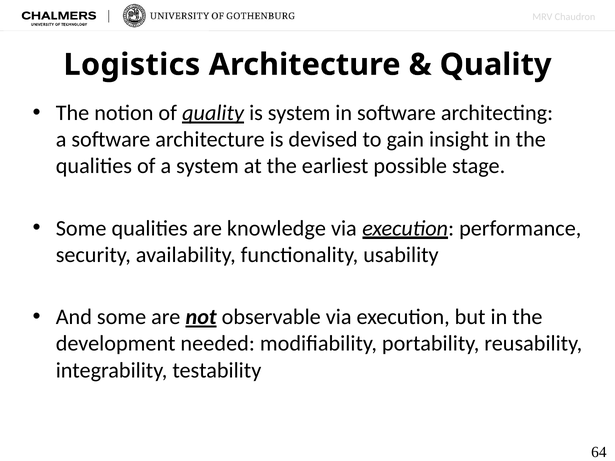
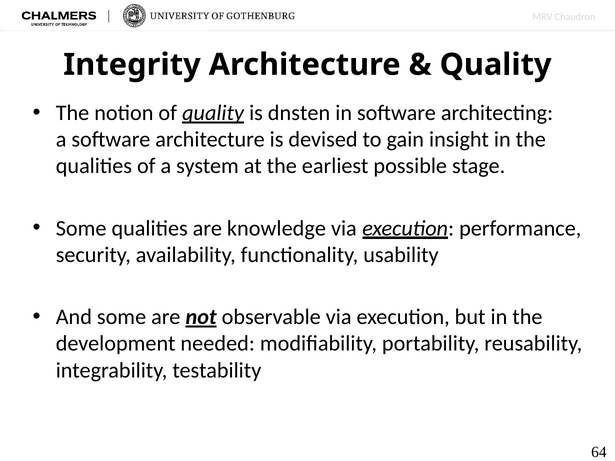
Logistics: Logistics -> Integrity
is system: system -> dnsten
